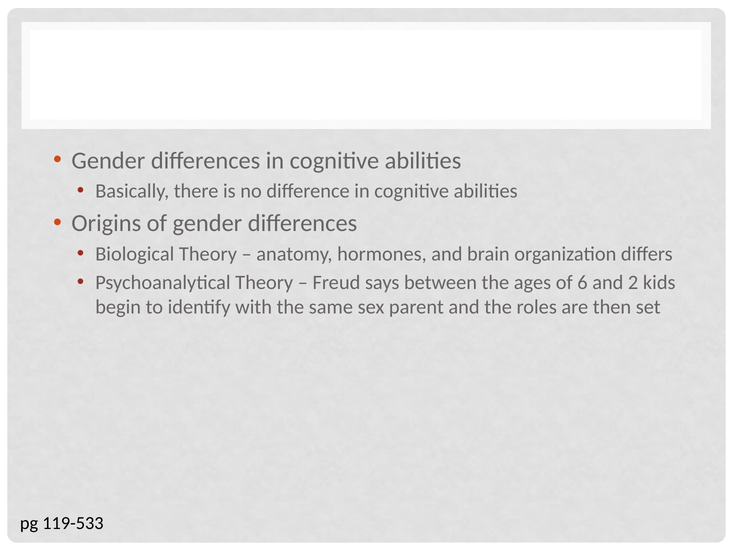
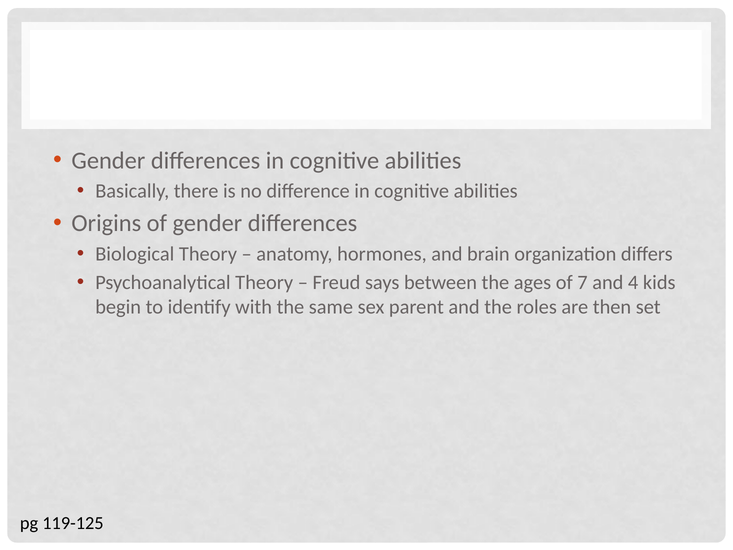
6: 6 -> 7
2: 2 -> 4
119-533: 119-533 -> 119-125
